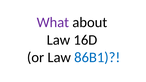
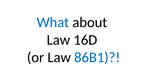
What colour: purple -> blue
